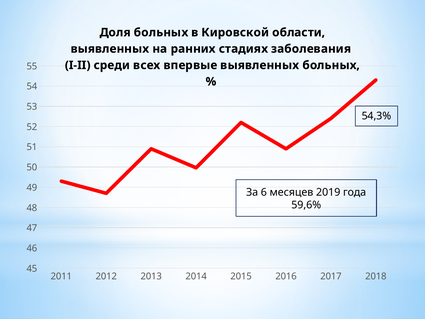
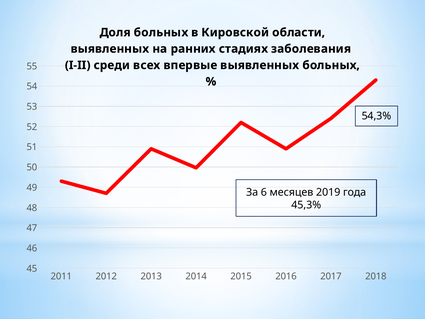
59,6%: 59,6% -> 45,3%
